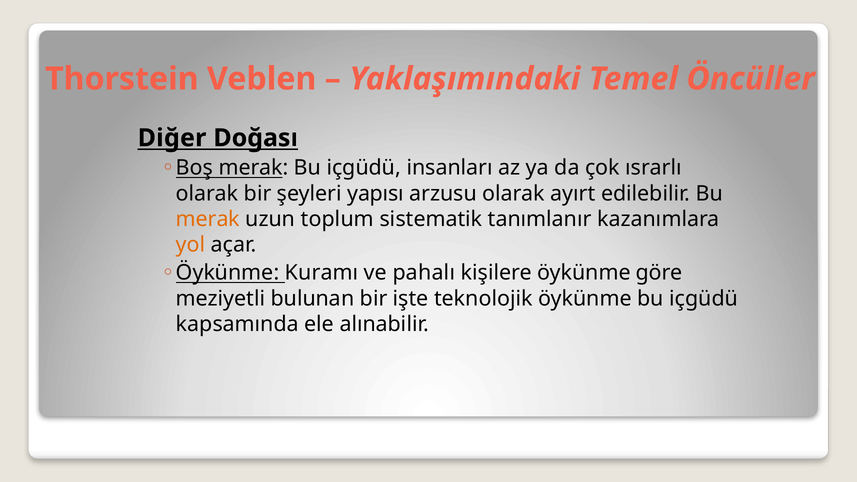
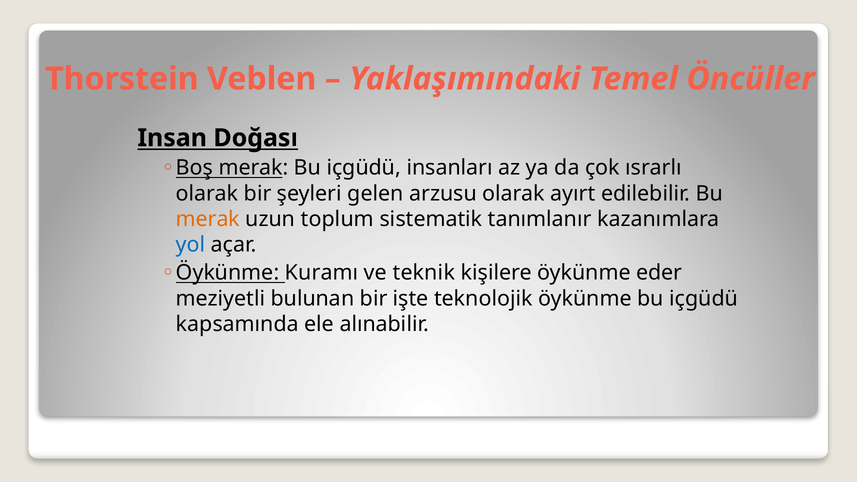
Diğer: Diğer -> Insan
yapısı: yapısı -> gelen
yol colour: orange -> blue
pahalı: pahalı -> teknik
göre: göre -> eder
